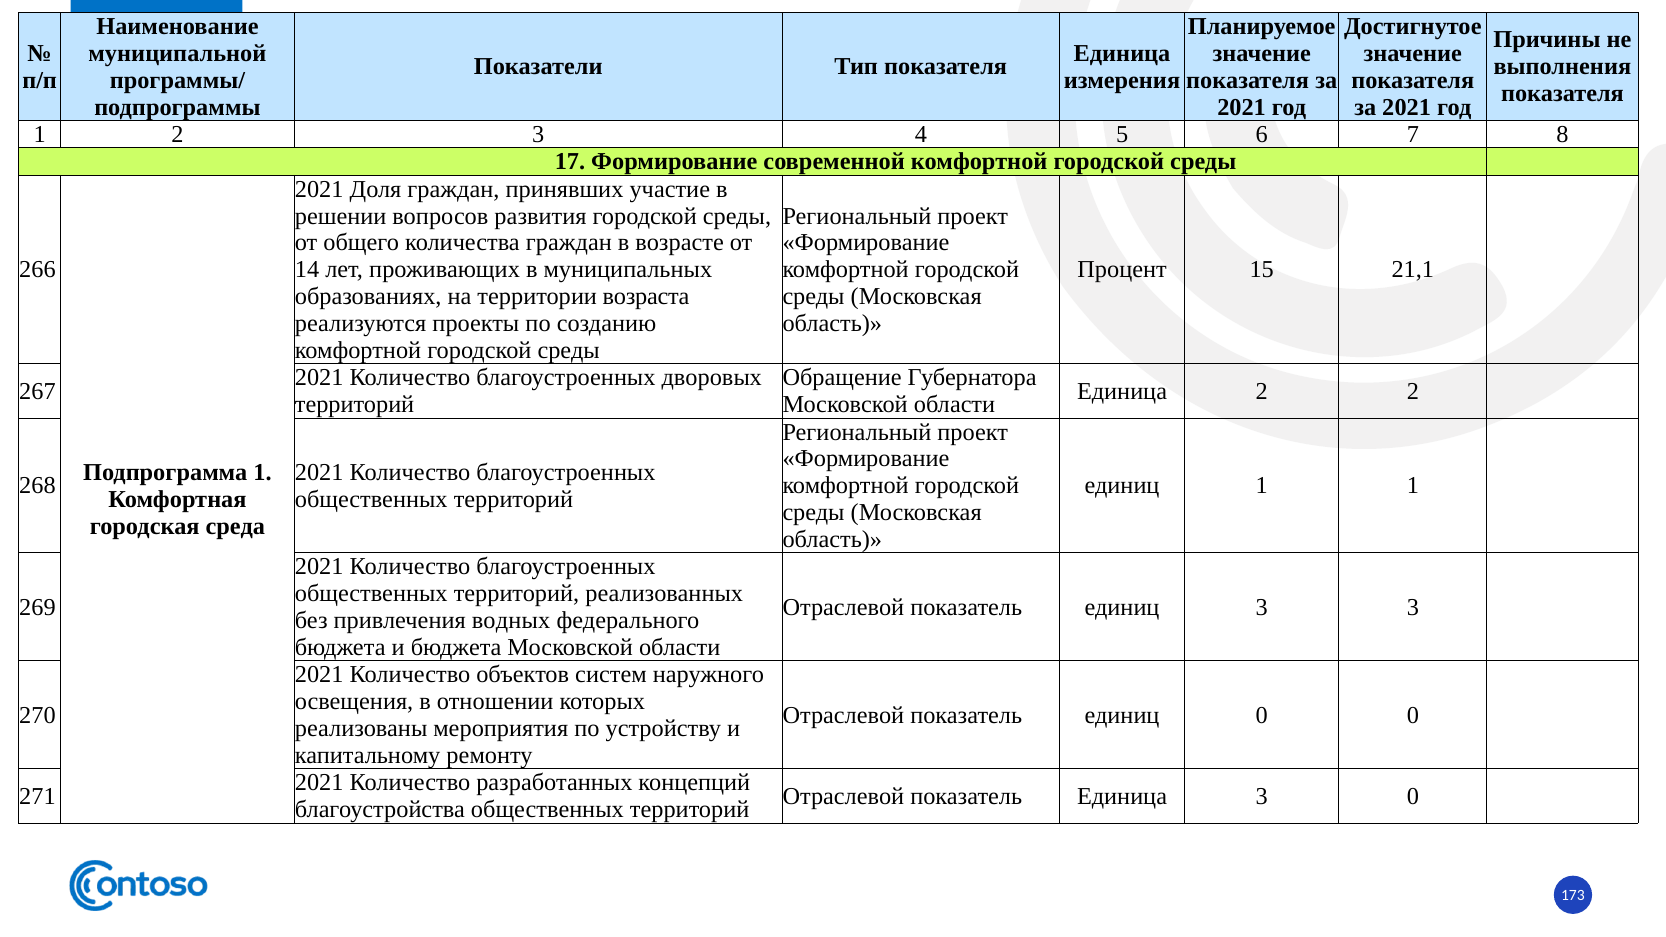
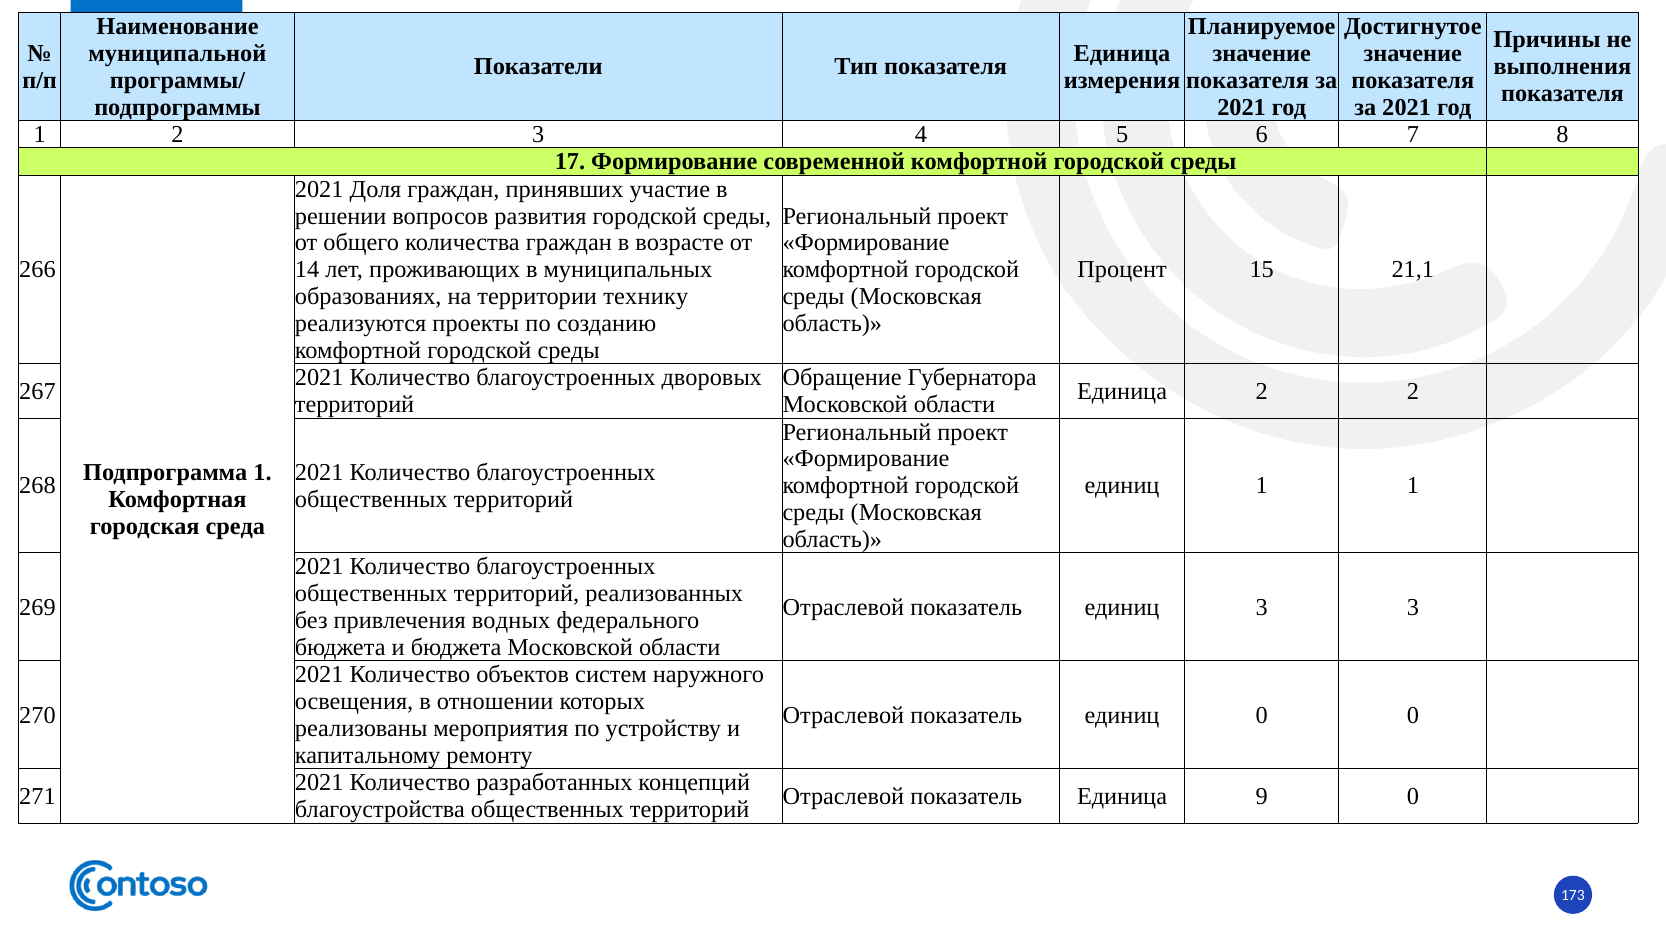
возраста: возраста -> технику
Единица 3: 3 -> 9
